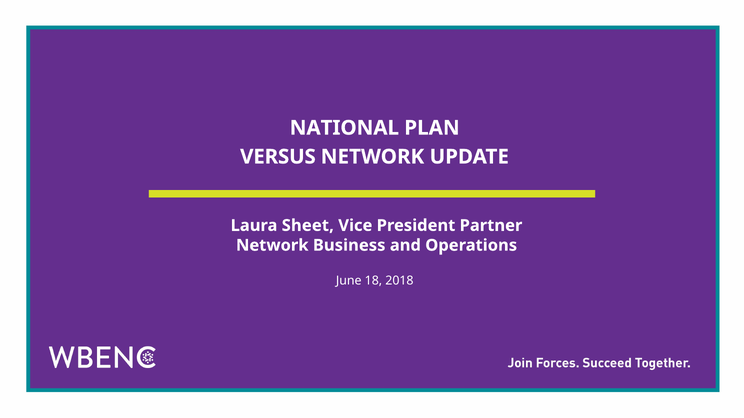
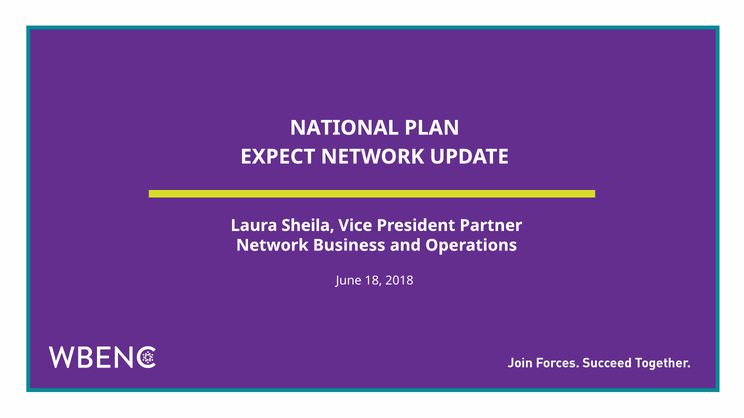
VERSUS: VERSUS -> EXPECT
Sheet: Sheet -> Sheila
